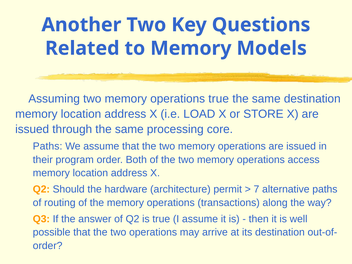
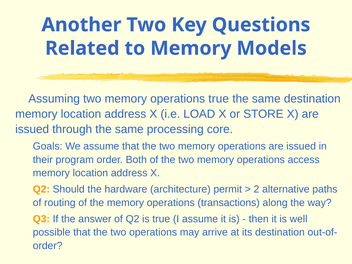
Paths at (48, 146): Paths -> Goals
7: 7 -> 2
